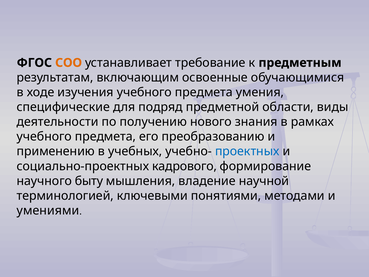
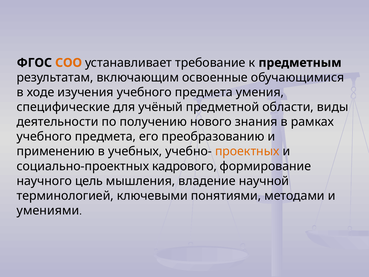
подряд: подряд -> учёный
проектных colour: blue -> orange
быту: быту -> цель
